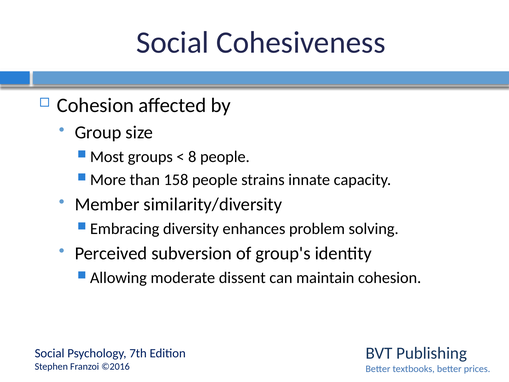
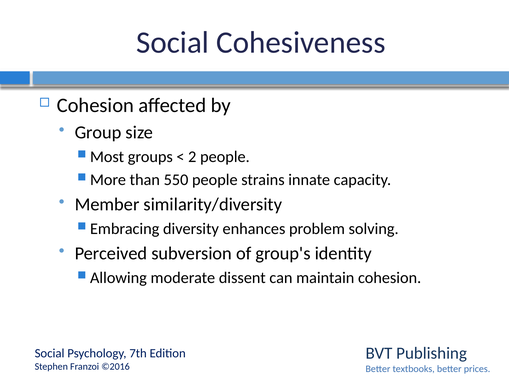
8: 8 -> 2
158: 158 -> 550
